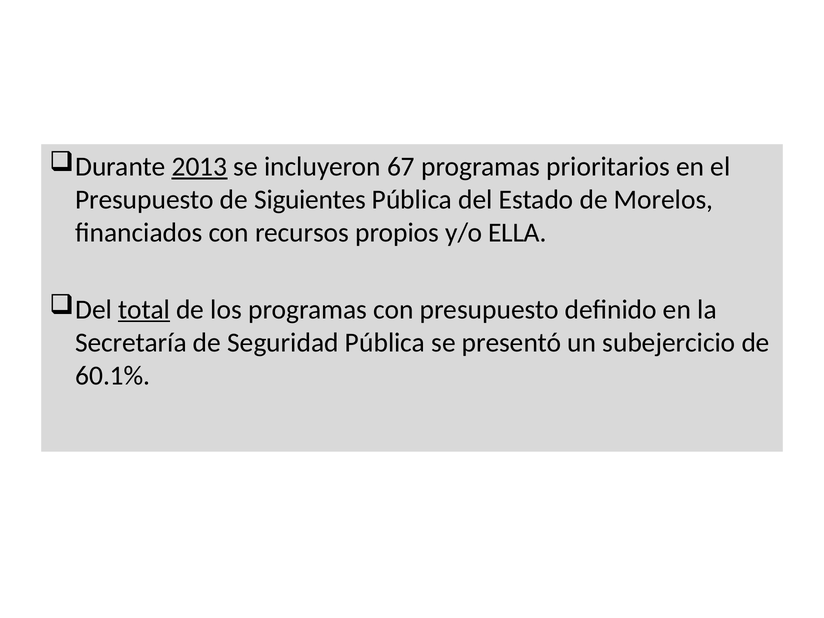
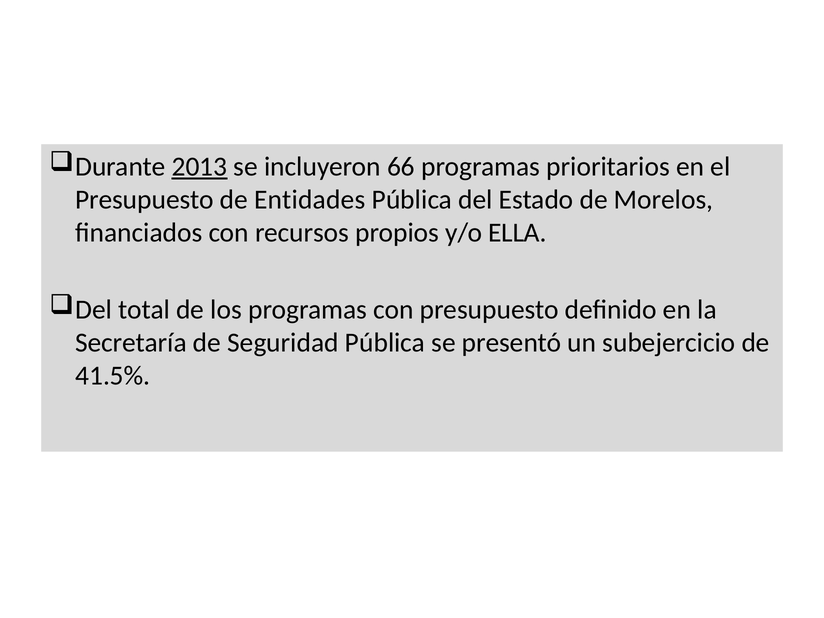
67: 67 -> 66
Siguientes: Siguientes -> Entidades
total underline: present -> none
60.1%: 60.1% -> 41.5%
